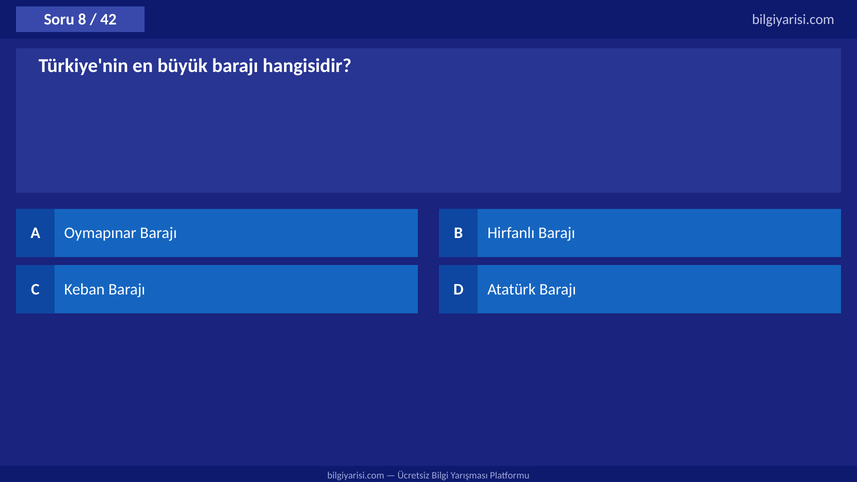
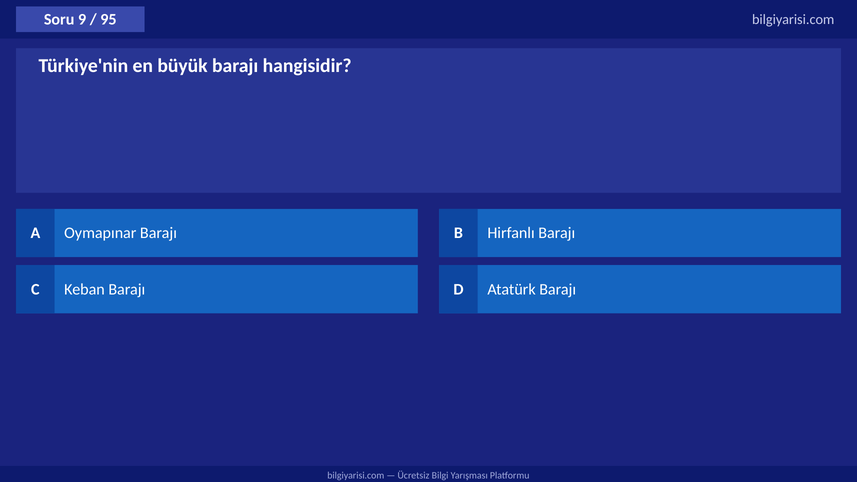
8: 8 -> 9
42: 42 -> 95
